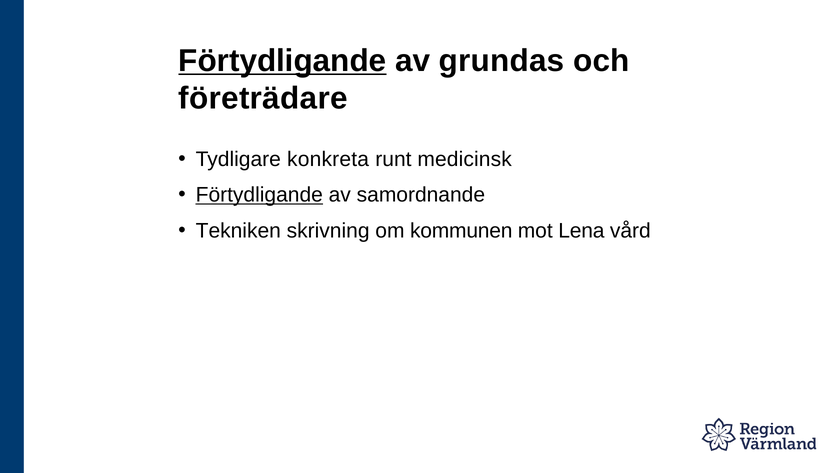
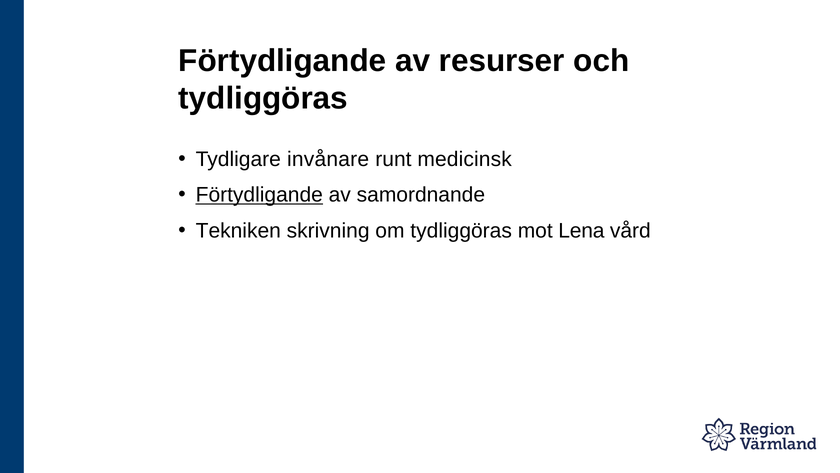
Förtydligande at (282, 61) underline: present -> none
grundas: grundas -> resurser
företrädare at (263, 98): företrädare -> tydliggöras
konkreta: konkreta -> invånare
om kommunen: kommunen -> tydliggöras
